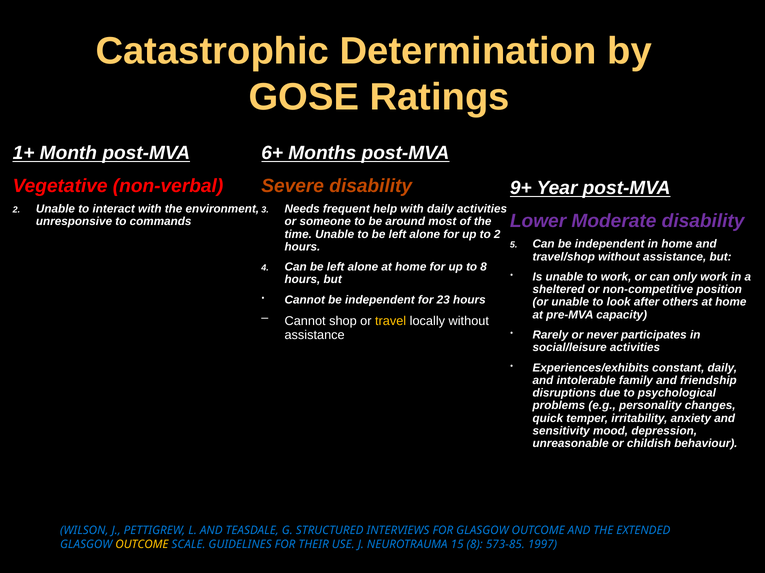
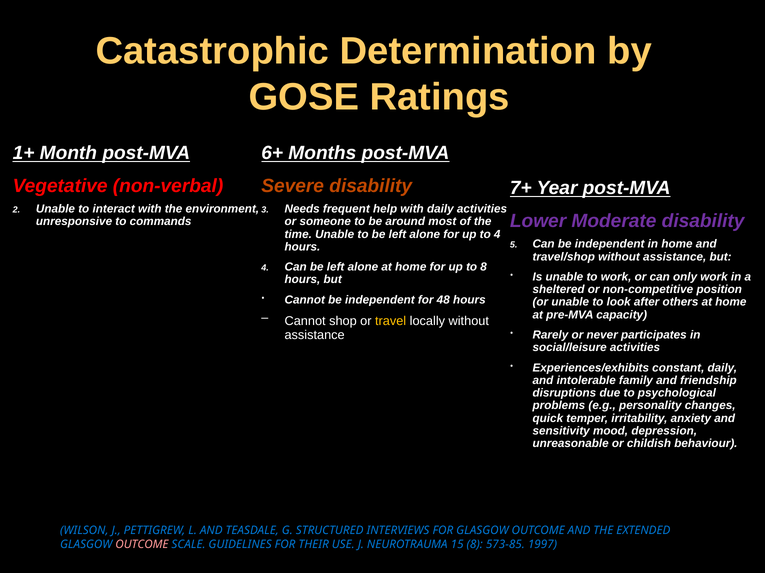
9+: 9+ -> 7+
to 2: 2 -> 4
23: 23 -> 48
OUTCOME at (142, 545) colour: yellow -> pink
